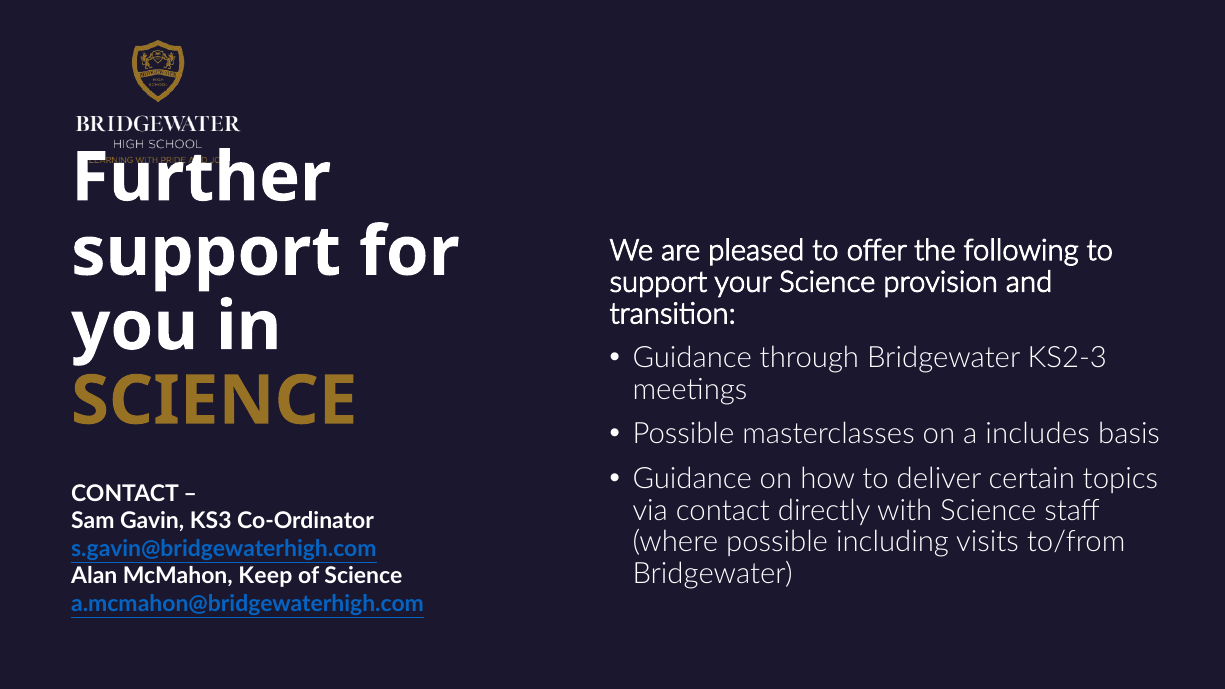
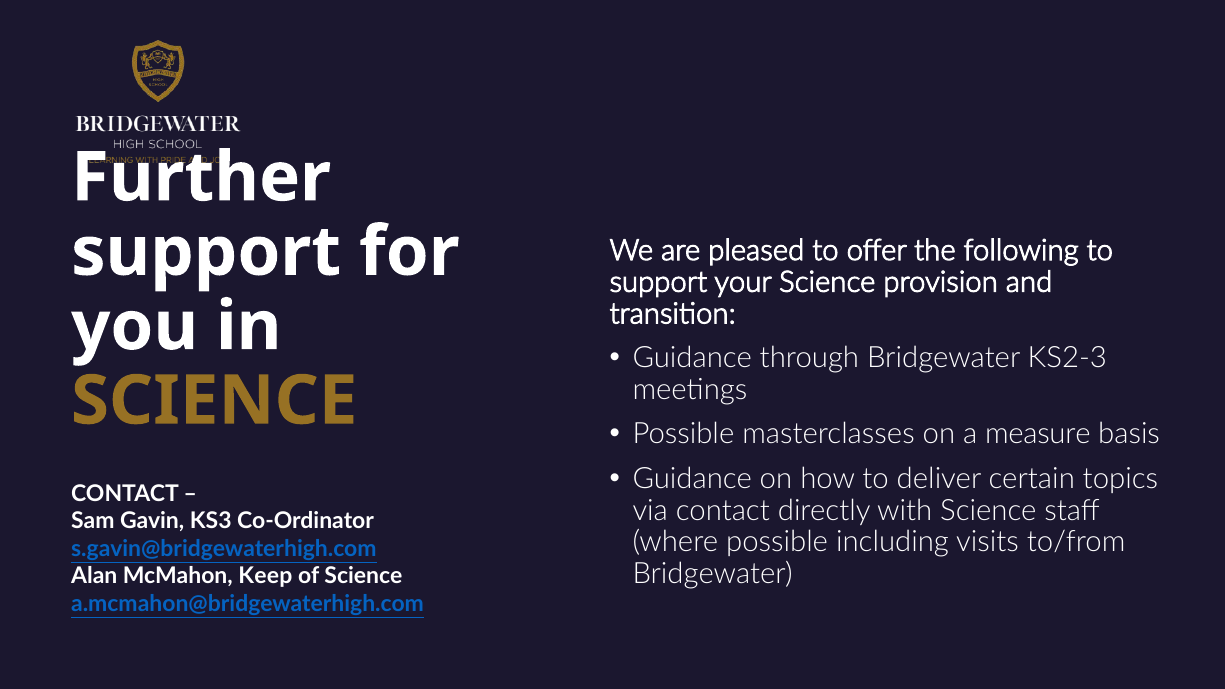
includes: includes -> measure
